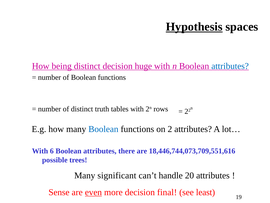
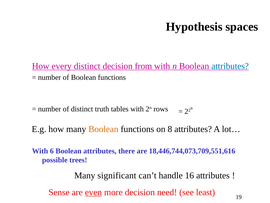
Hypothesis underline: present -> none
being: being -> every
huge: huge -> from
Boolean at (103, 129) colour: blue -> orange
2: 2 -> 8
20: 20 -> 16
final: final -> need
